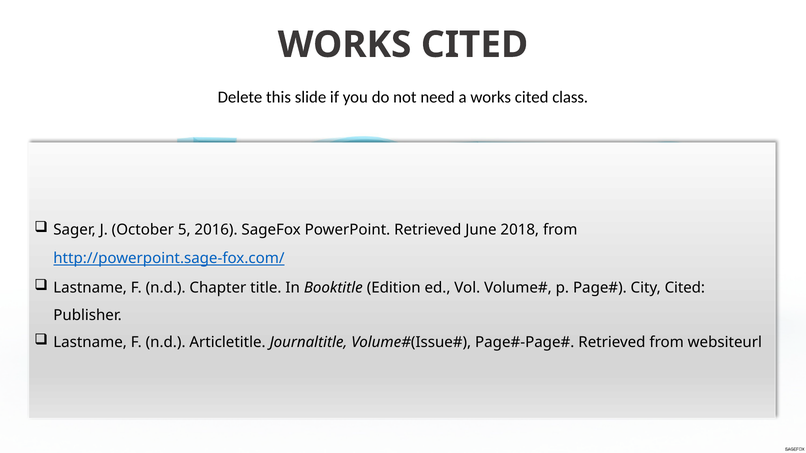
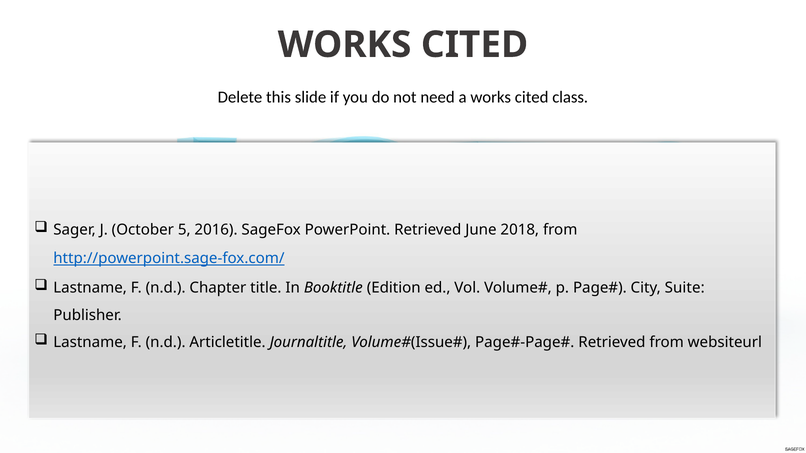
City Cited: Cited -> Suite
